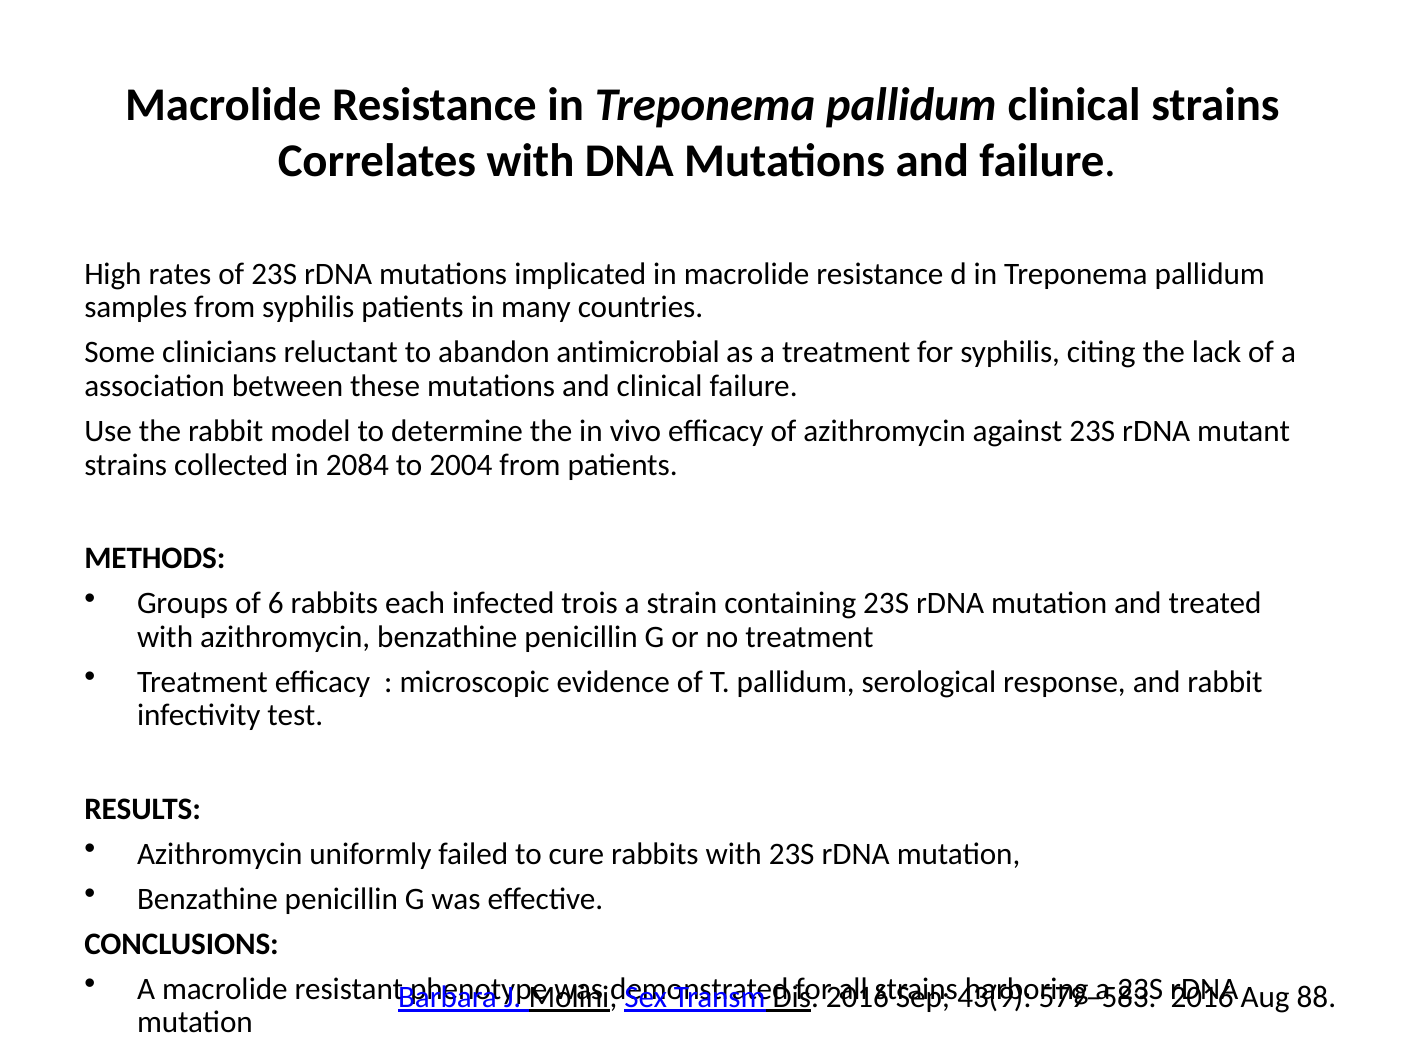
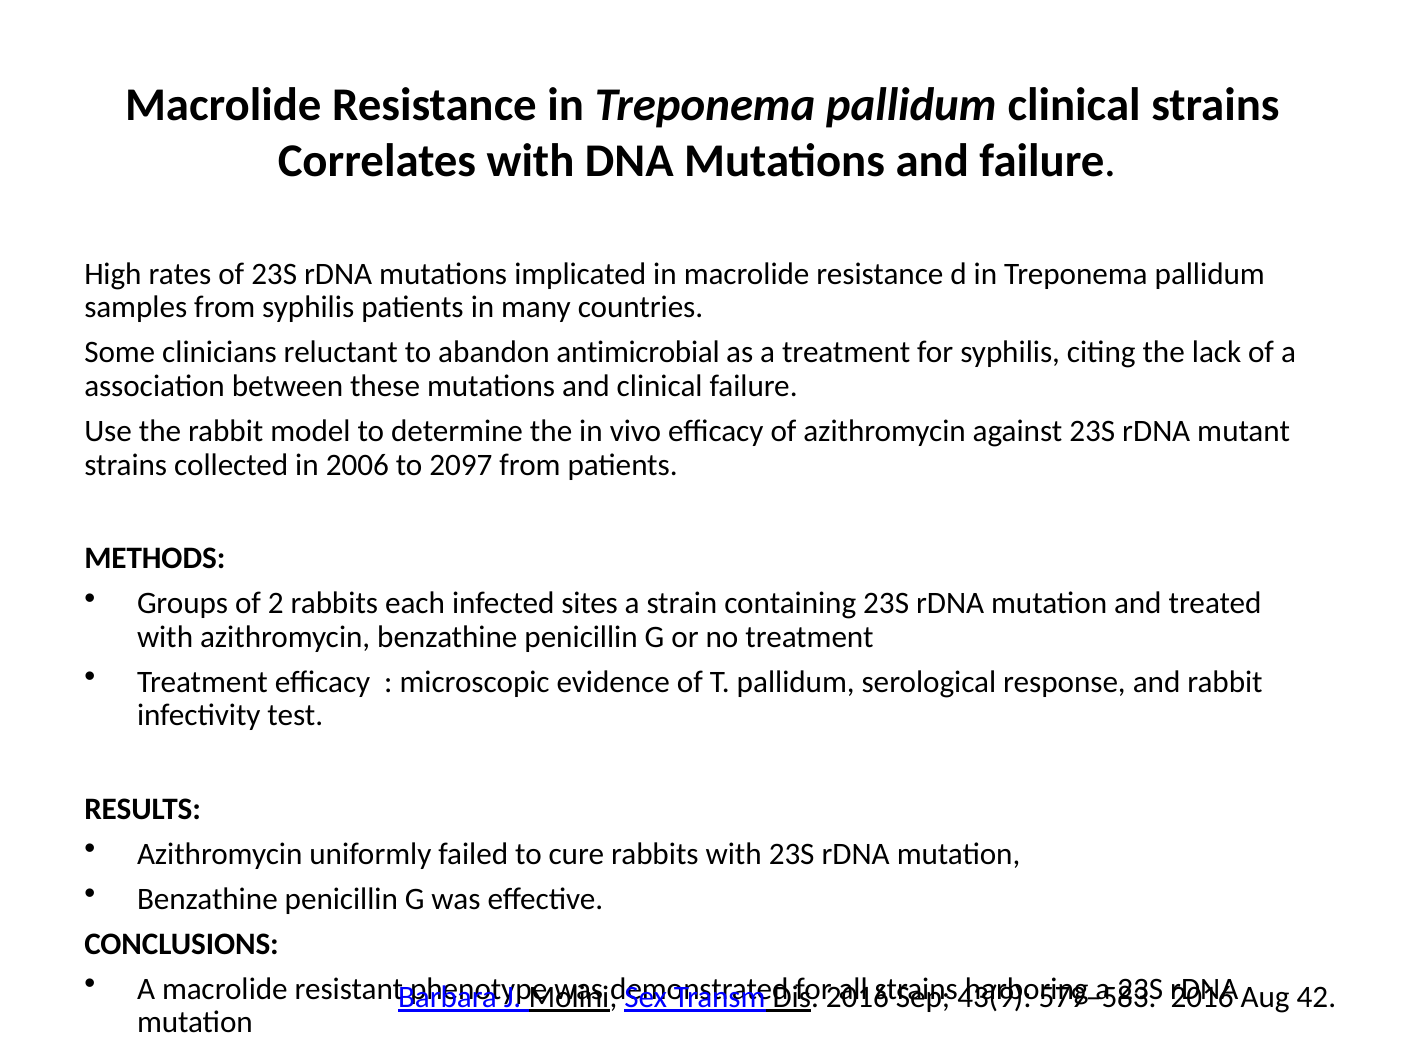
2084: 2084 -> 2006
2004: 2004 -> 2097
6: 6 -> 2
trois: trois -> sites
88: 88 -> 42
